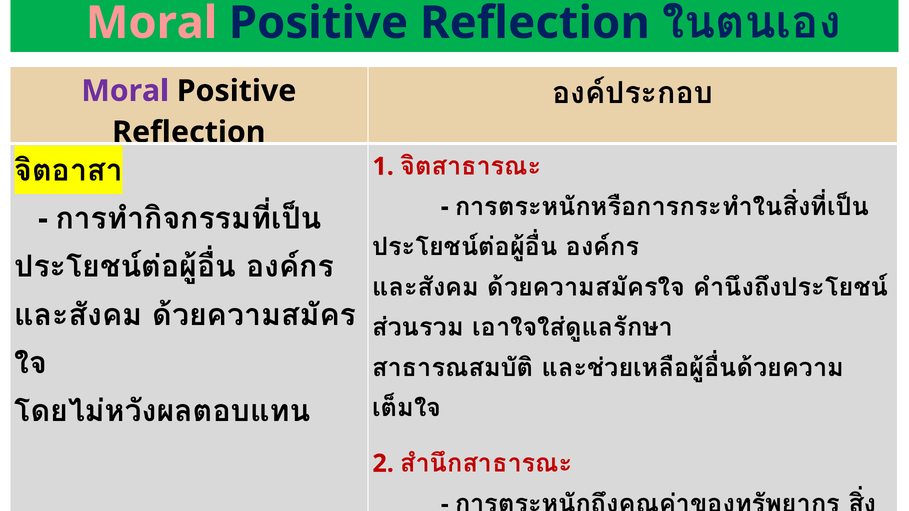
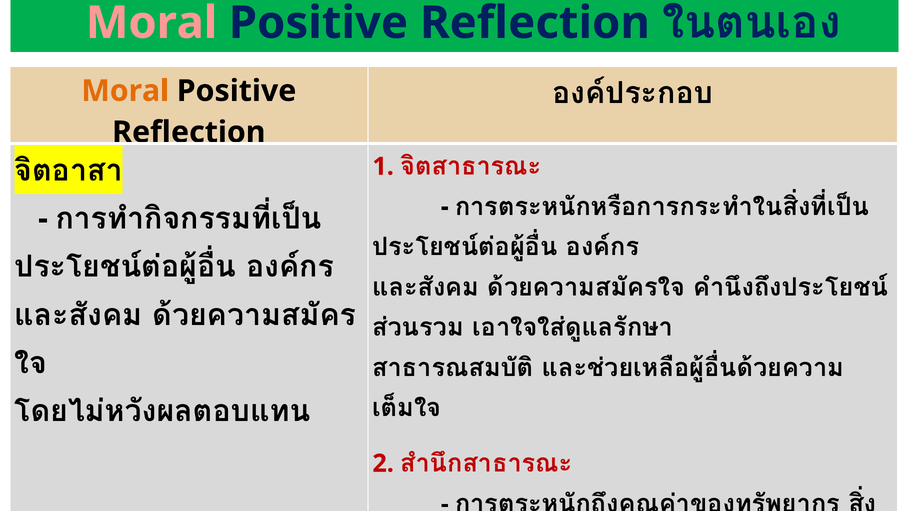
Moral at (125, 91) colour: purple -> orange
